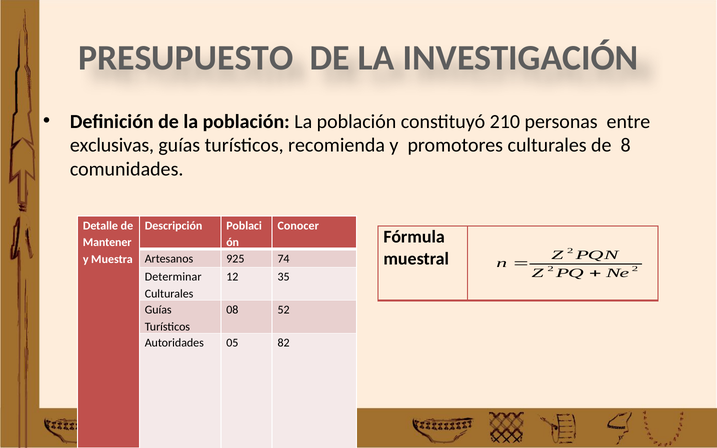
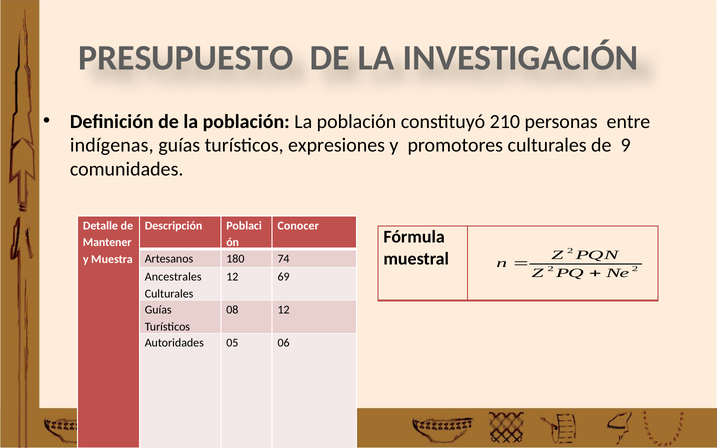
exclusivas: exclusivas -> indígenas
recomienda: recomienda -> expresiones
8: 8 -> 9
925: 925 -> 180
Determinar: Determinar -> Ancestrales
35: 35 -> 69
08 52: 52 -> 12
82: 82 -> 06
